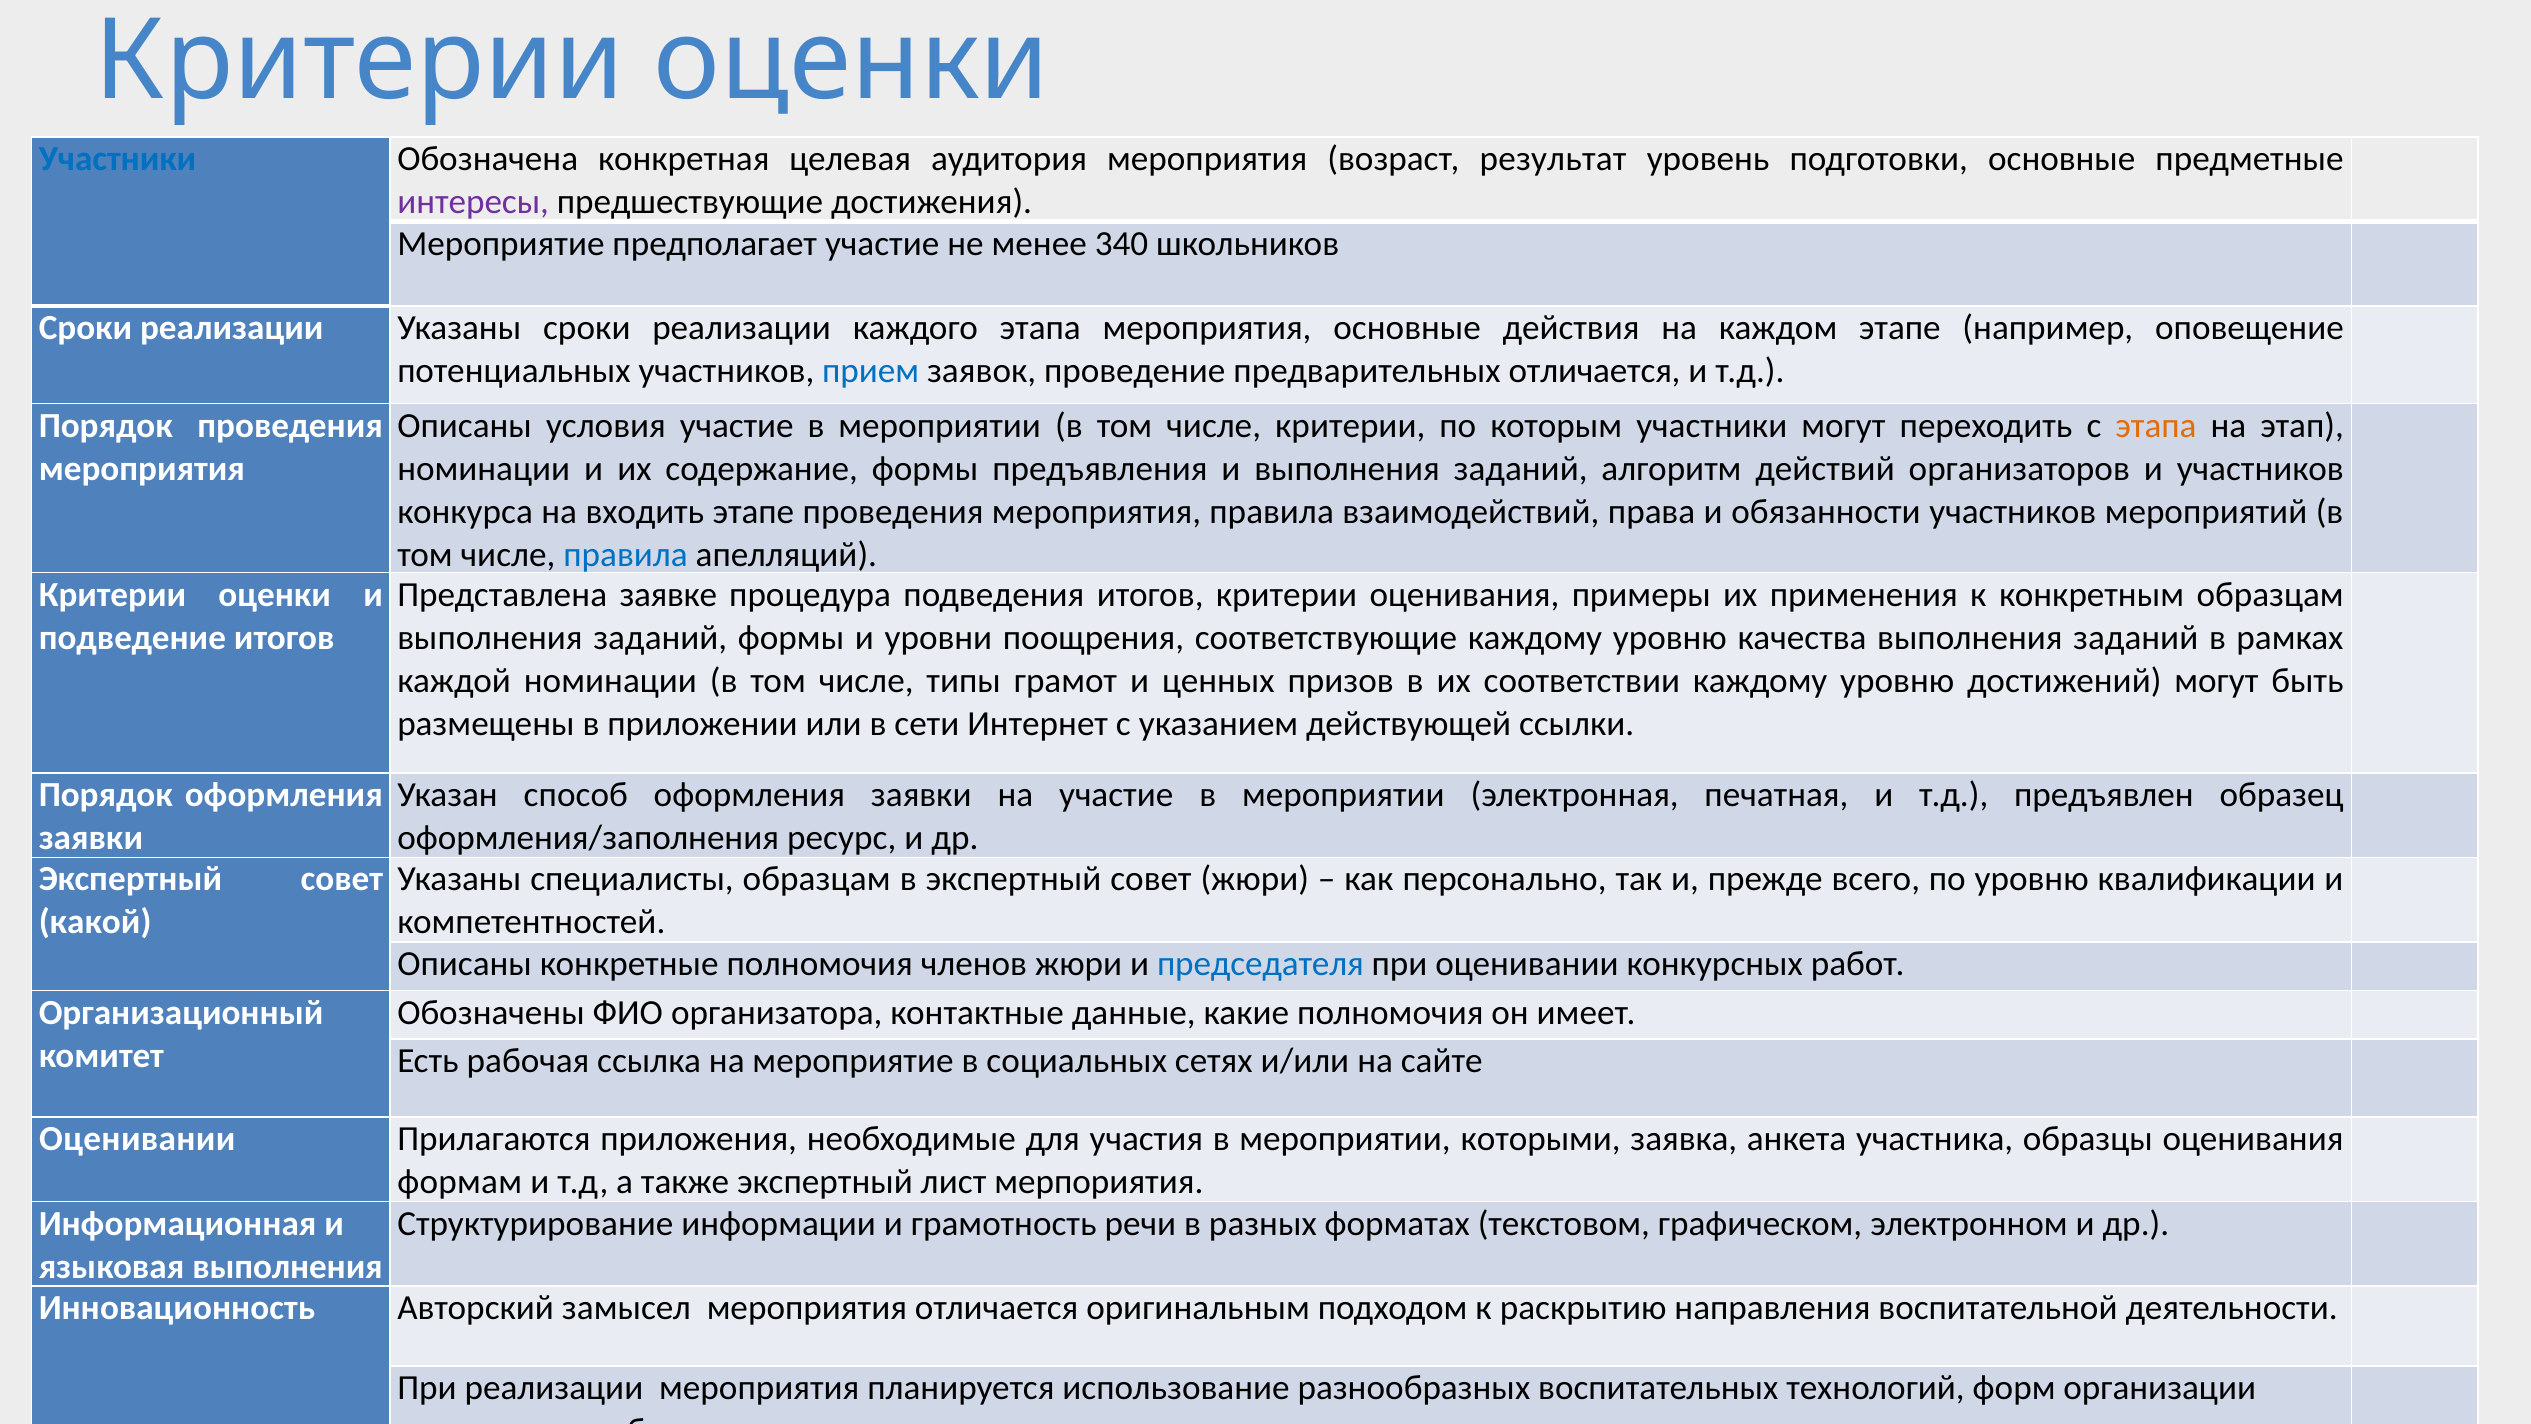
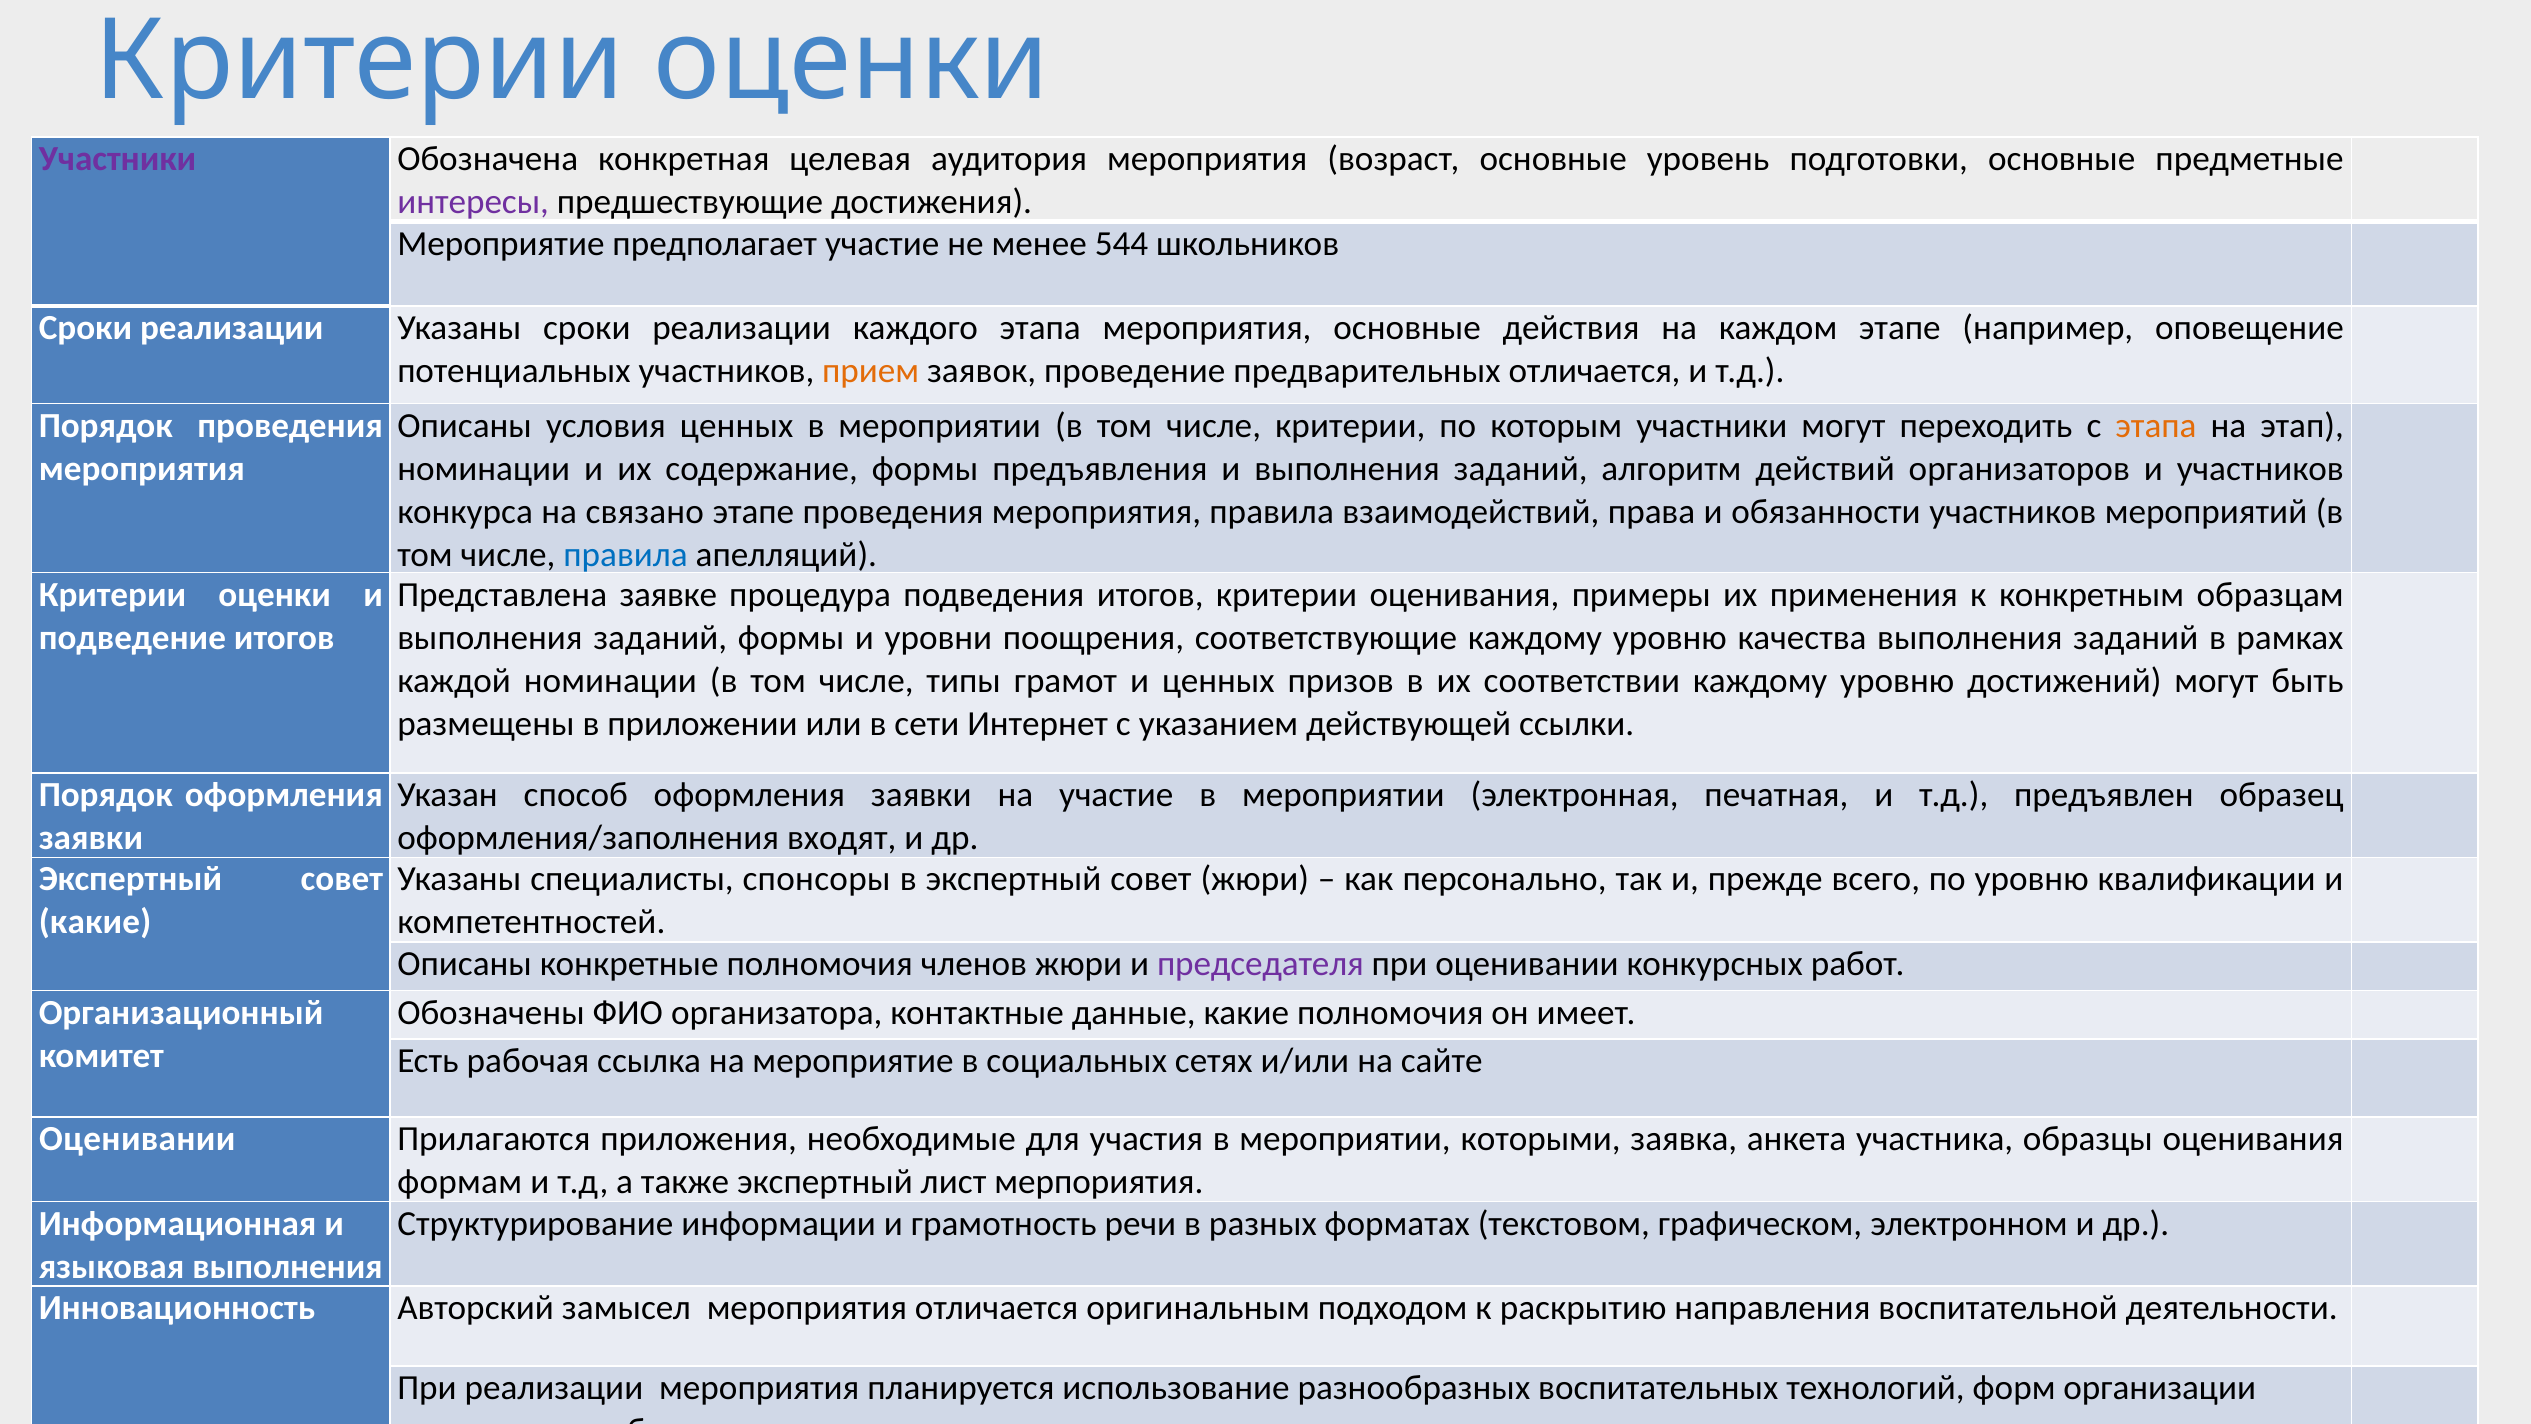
Участники at (118, 159) colour: blue -> purple
возраст результат: результат -> основные
340: 340 -> 544
прием colour: blue -> orange
условия участие: участие -> ценных
входить: входить -> связано
ресурс: ресурс -> входят
специалисты образцам: образцам -> спонсоры
какой at (95, 922): какой -> какие
председателя colour: blue -> purple
